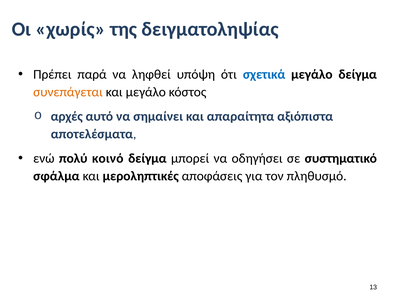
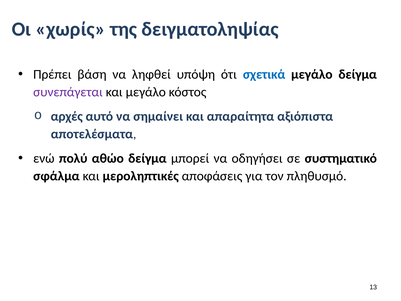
παρά: παρά -> βάση
συνεπάγεται colour: orange -> purple
κοινό: κοινό -> αθώο
